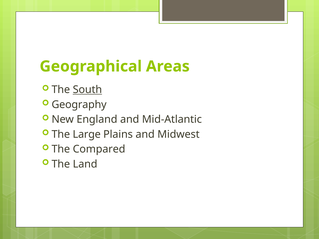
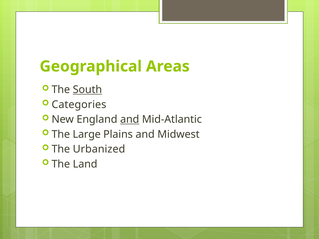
Geography: Geography -> Categories
and at (130, 120) underline: none -> present
Compared: Compared -> Urbanized
